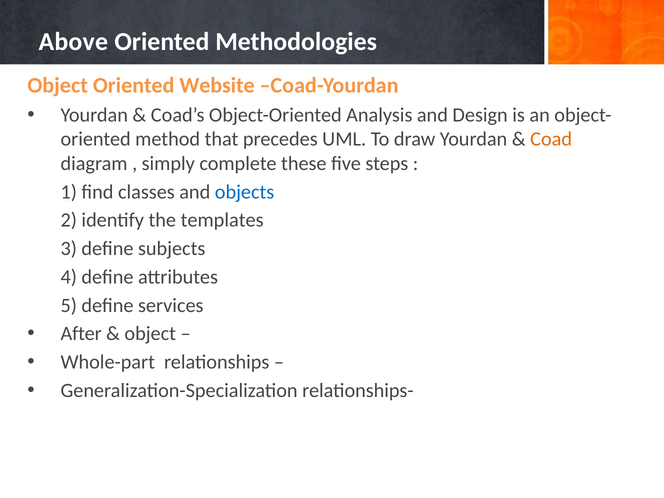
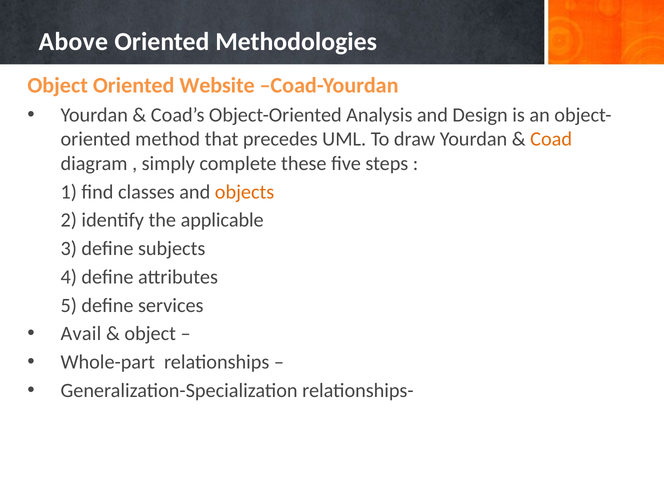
objects colour: blue -> orange
templates: templates -> applicable
After: After -> Avail
